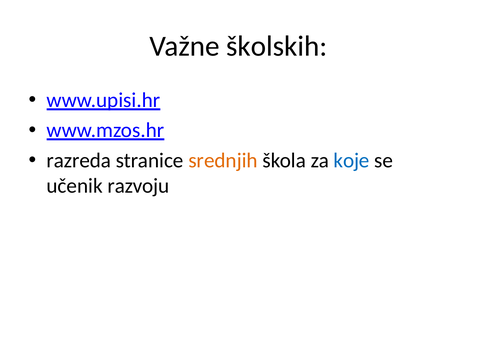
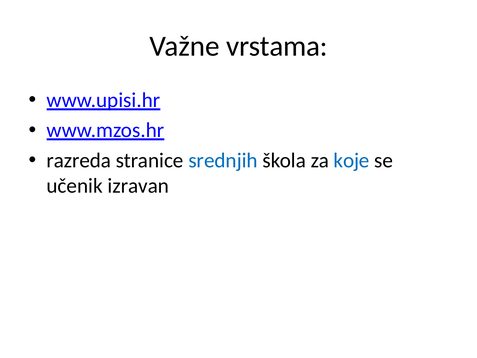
školskih: školskih -> vrstama
srednjih colour: orange -> blue
razvoju: razvoju -> izravan
